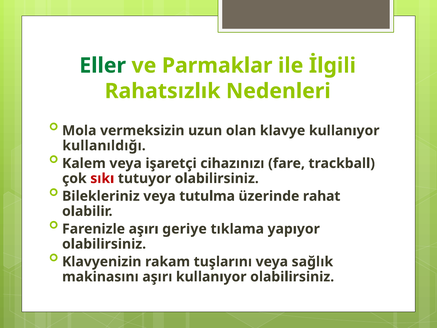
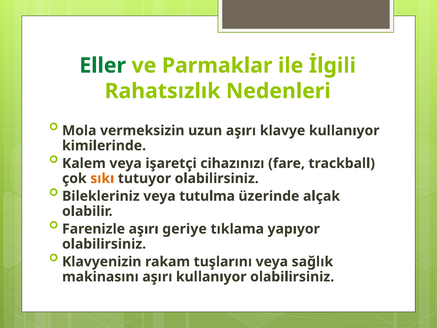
uzun olan: olan -> aşırı
kullanıldığı: kullanıldığı -> kimilerinde
sıkı colour: red -> orange
rahat: rahat -> alçak
